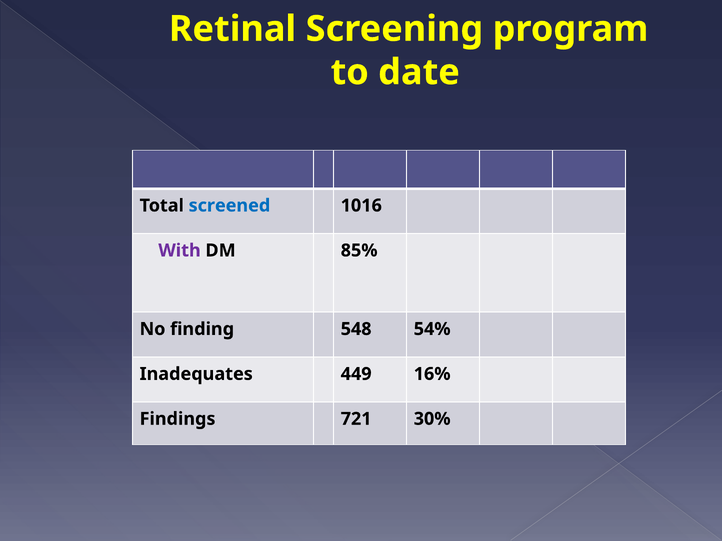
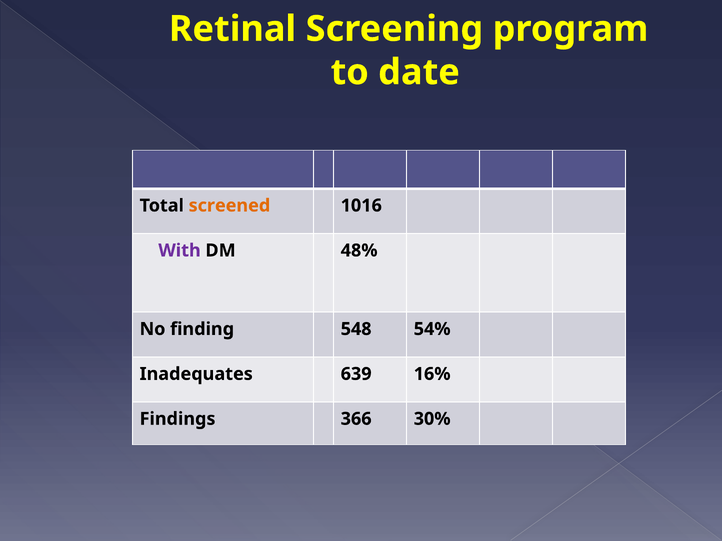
screened colour: blue -> orange
85%: 85% -> 48%
449: 449 -> 639
721: 721 -> 366
